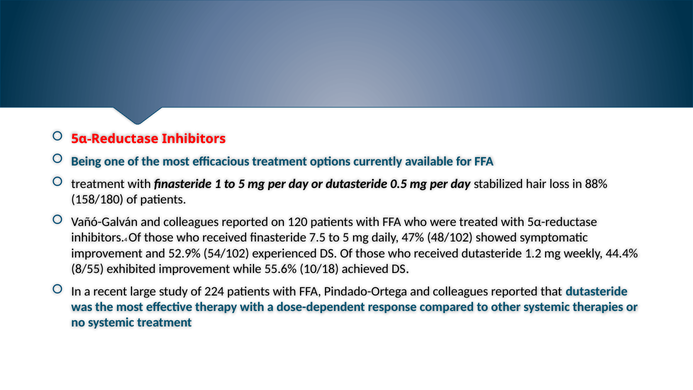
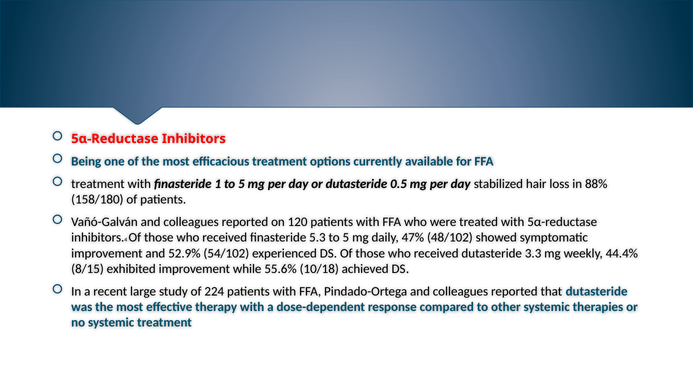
7.5: 7.5 -> 5.3
1.2: 1.2 -> 3.3
8/55: 8/55 -> 8/15
